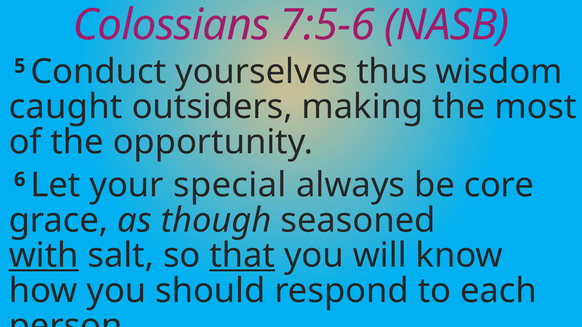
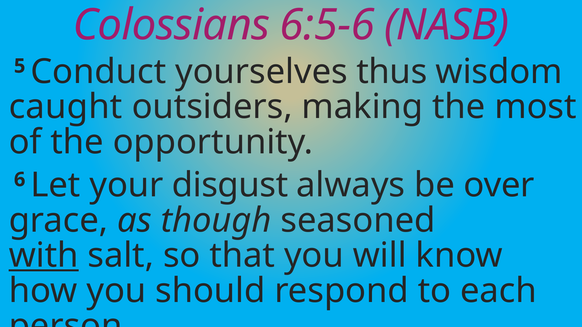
7:5-6: 7:5-6 -> 6:5-6
special: special -> disgust
core: core -> over
that underline: present -> none
